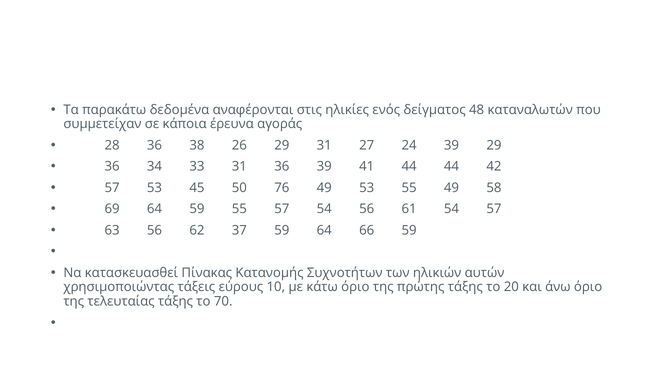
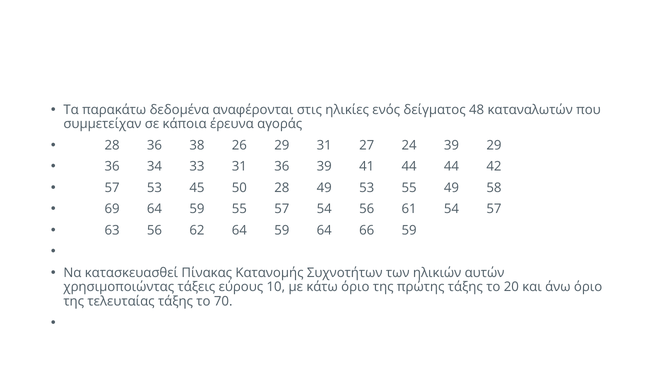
50 76: 76 -> 28
62 37: 37 -> 64
